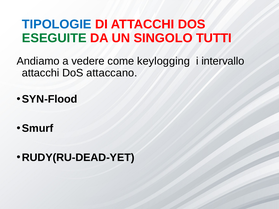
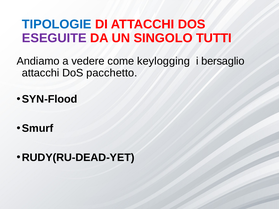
ESEGUITE colour: green -> purple
intervallo: intervallo -> bersaglio
attaccano: attaccano -> pacchetto
